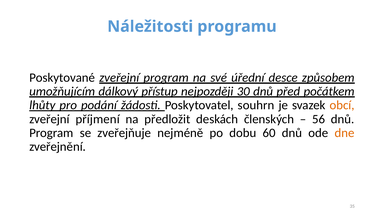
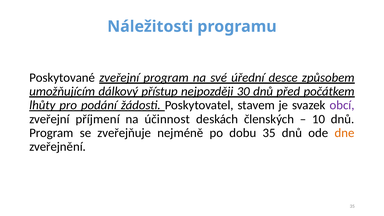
souhrn: souhrn -> stavem
obcí colour: orange -> purple
předložit: předložit -> účinnost
56: 56 -> 10
dobu 60: 60 -> 35
